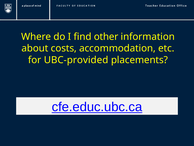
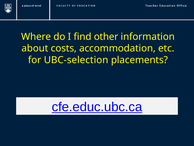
UBC-provided: UBC-provided -> UBC-selection
